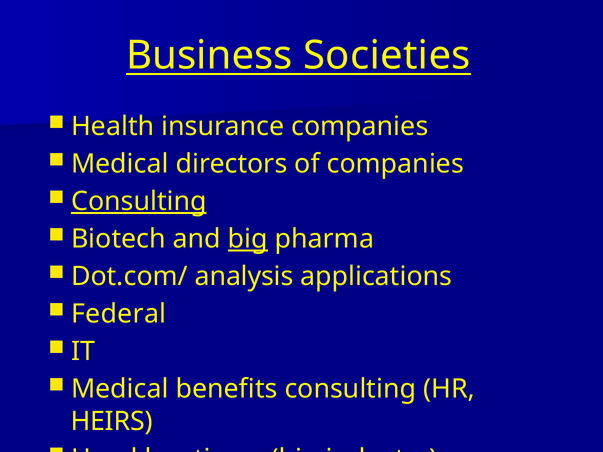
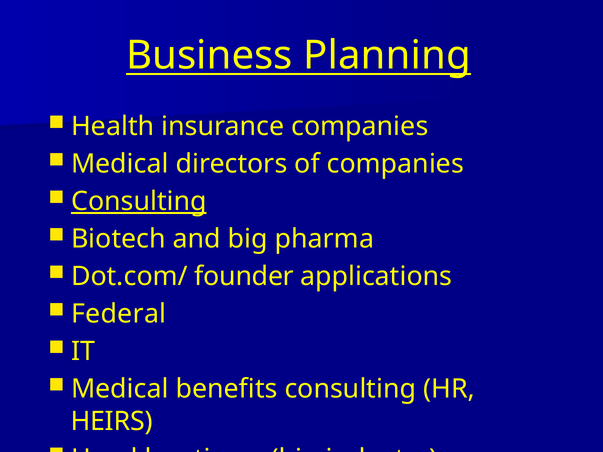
Societies: Societies -> Planning
big underline: present -> none
analysis: analysis -> founder
